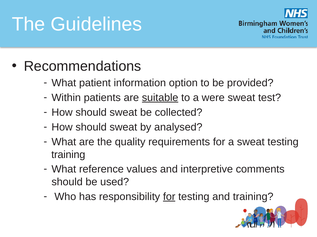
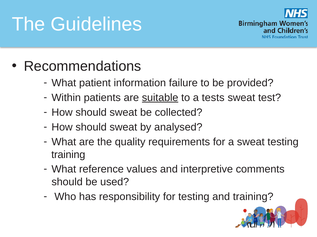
option: option -> failure
were: were -> tests
for at (169, 197) underline: present -> none
